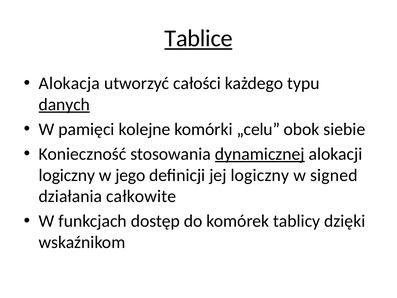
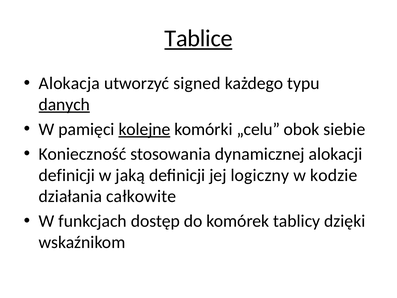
całości: całości -> signed
kolejne underline: none -> present
dynamicznej underline: present -> none
logiczny at (67, 175): logiczny -> definicji
jego: jego -> jaką
signed: signed -> kodzie
